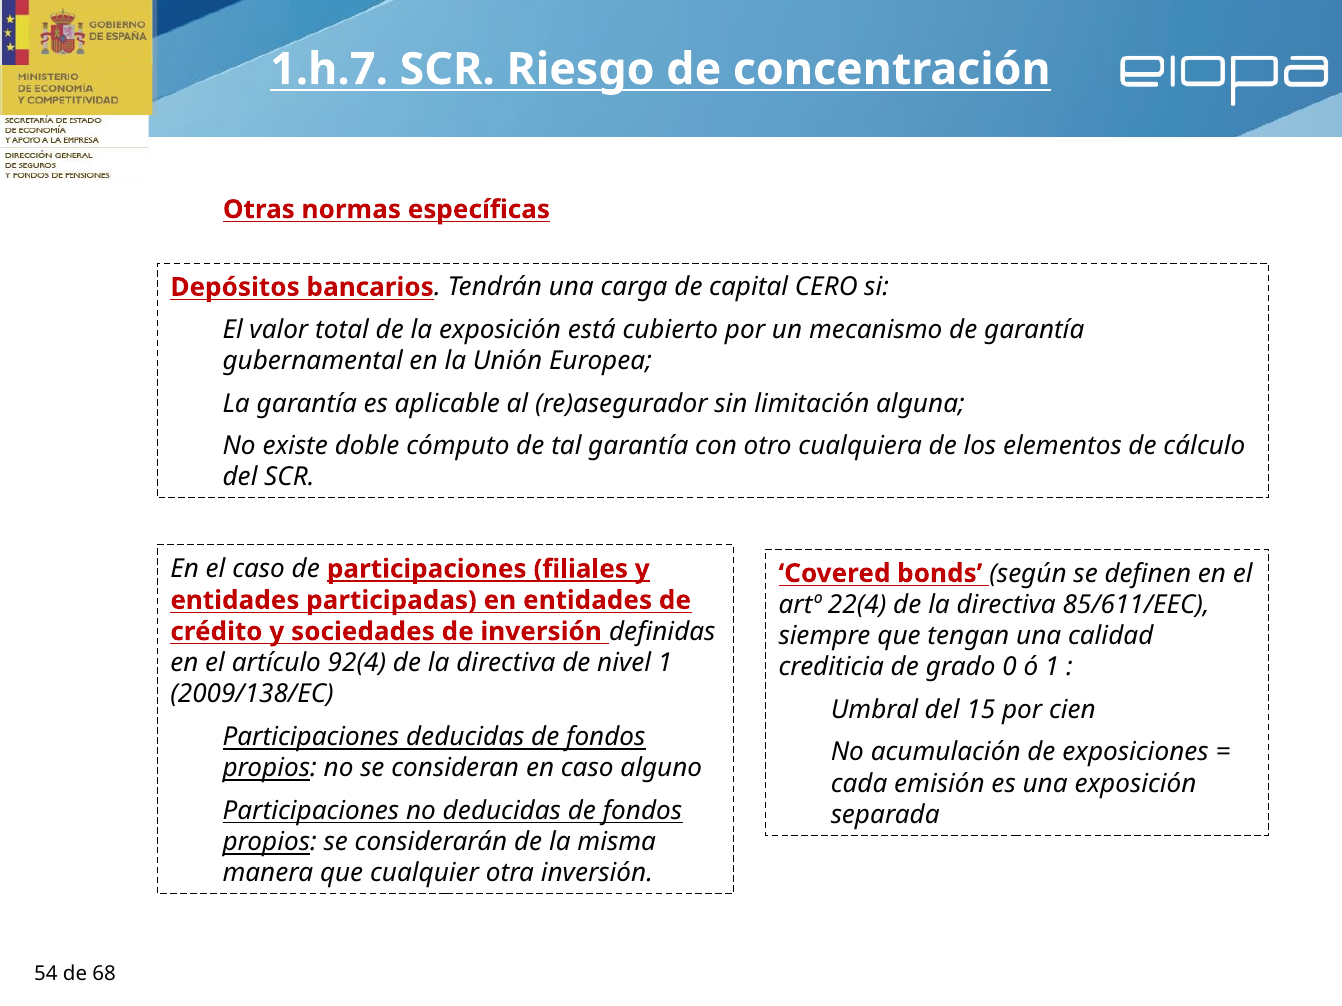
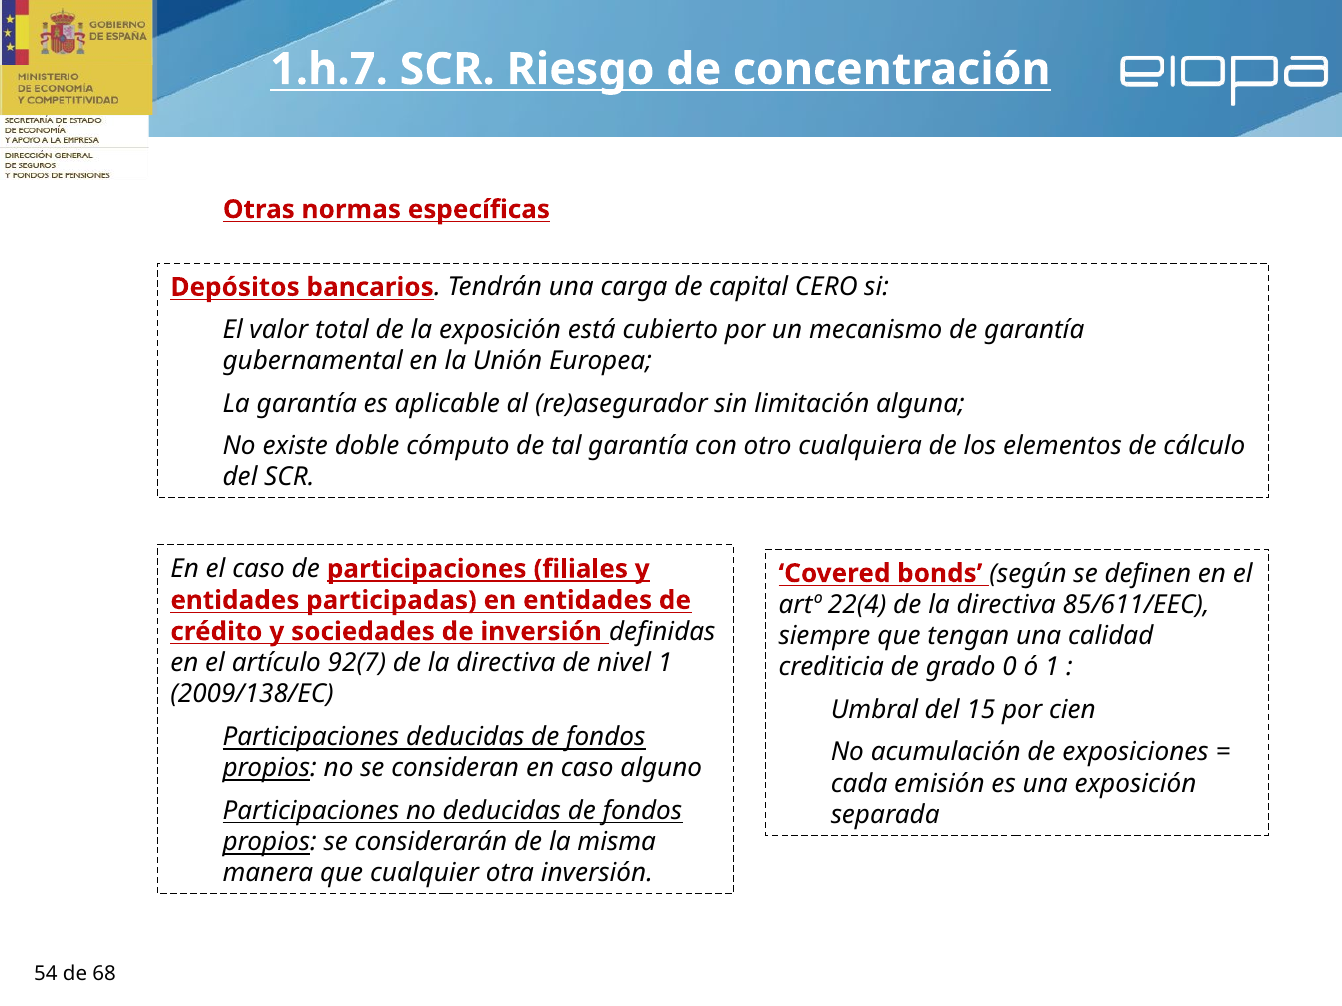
92(4: 92(4 -> 92(7
